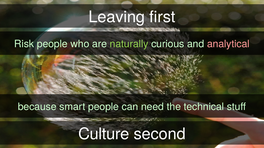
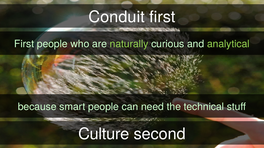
Leaving: Leaving -> Conduit
Risk at (24, 44): Risk -> First
analytical colour: pink -> light green
